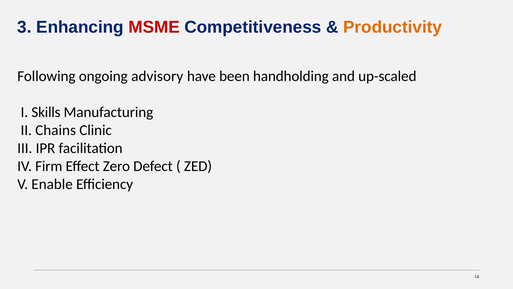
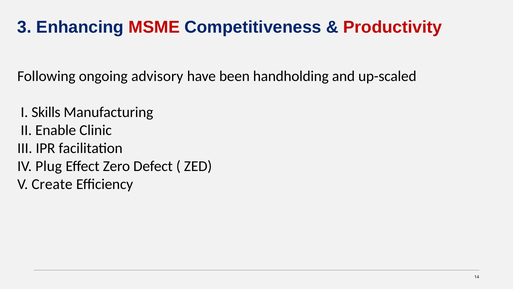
Productivity colour: orange -> red
Chains: Chains -> Enable
Firm: Firm -> Plug
Enable: Enable -> Create
